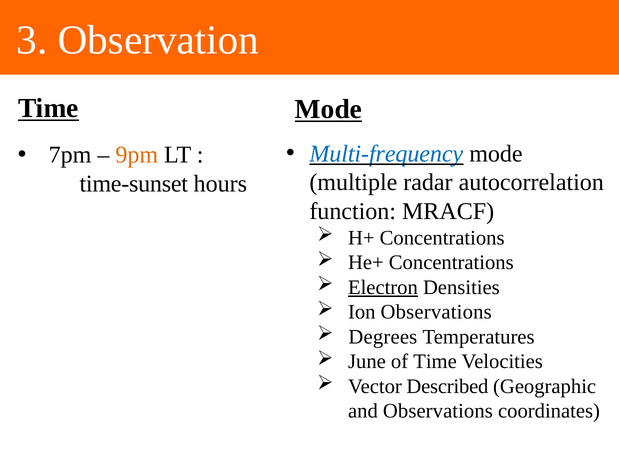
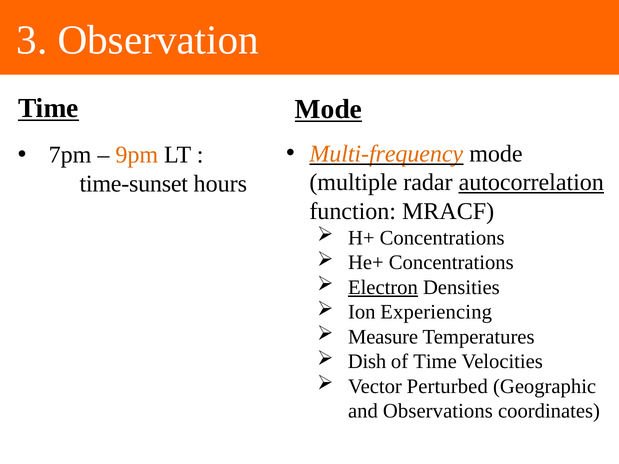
Multi-frequency colour: blue -> orange
autocorrelation underline: none -> present
Ion Observations: Observations -> Experiencing
Degrees: Degrees -> Measure
June: June -> Dish
Described: Described -> Perturbed
